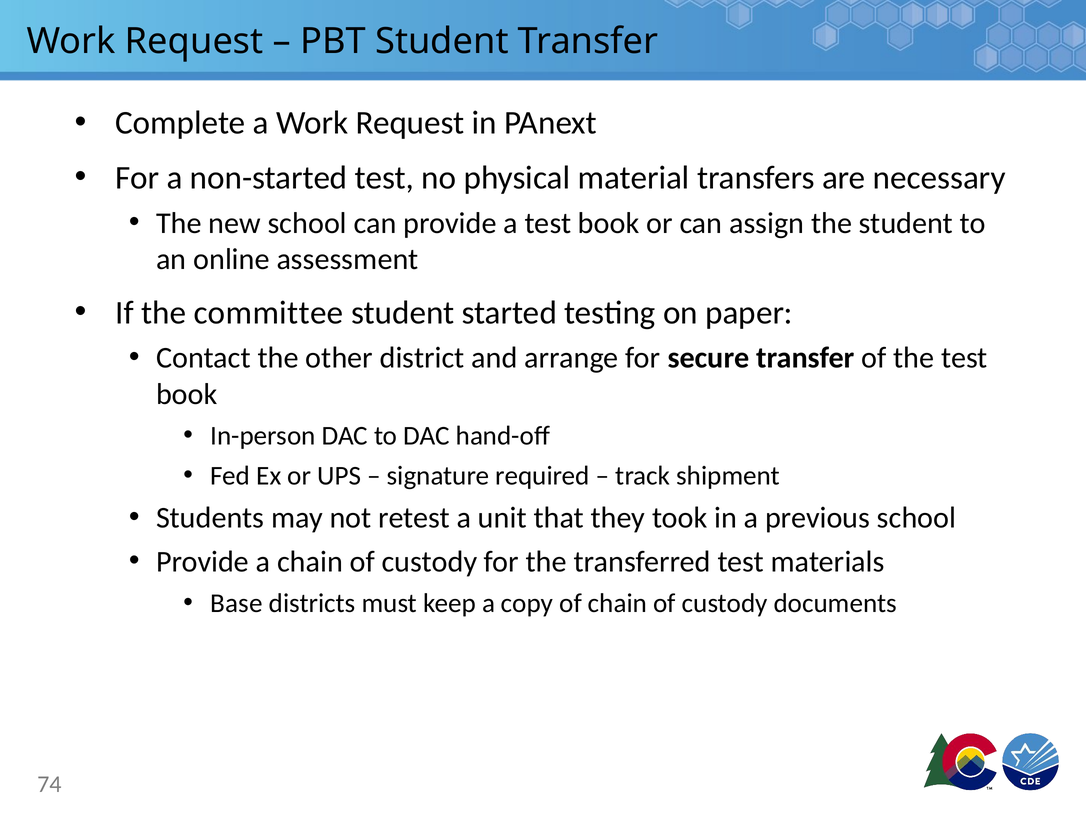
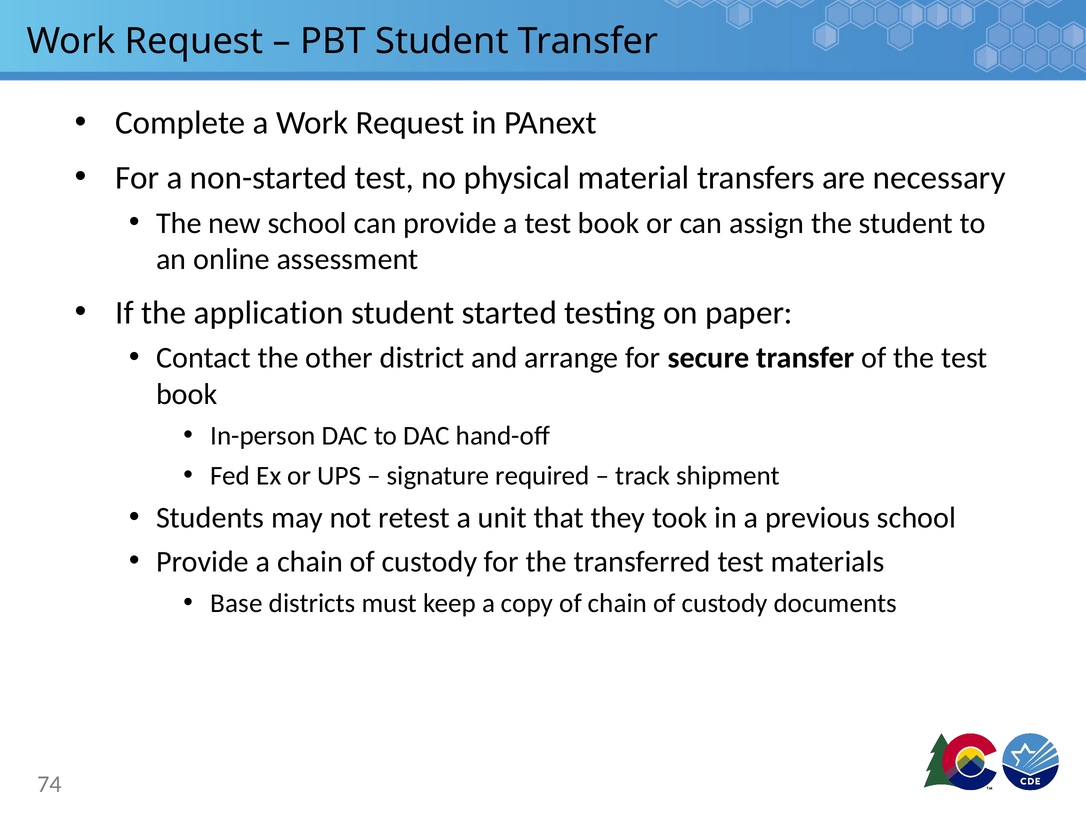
committee: committee -> application
